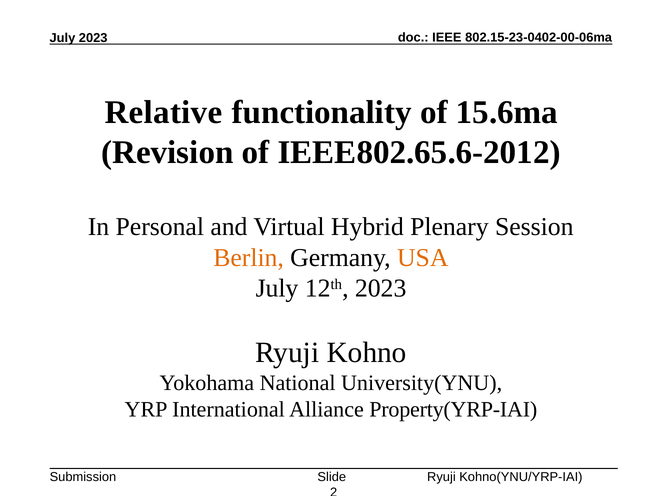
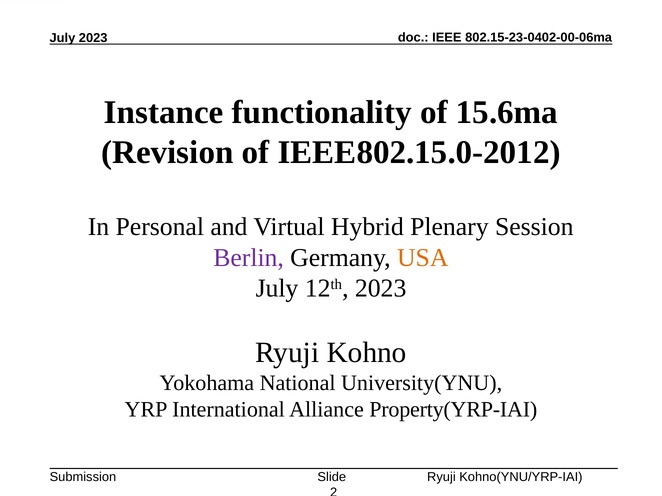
Relative: Relative -> Instance
IEEE802.65.6-2012: IEEE802.65.6-2012 -> IEEE802.15.0-2012
Berlin colour: orange -> purple
